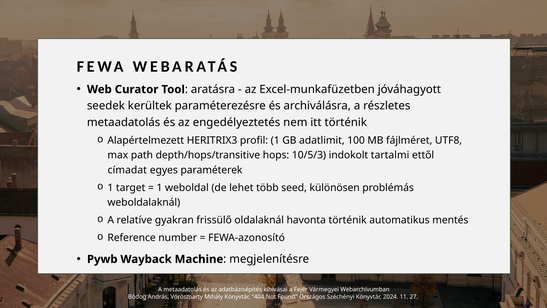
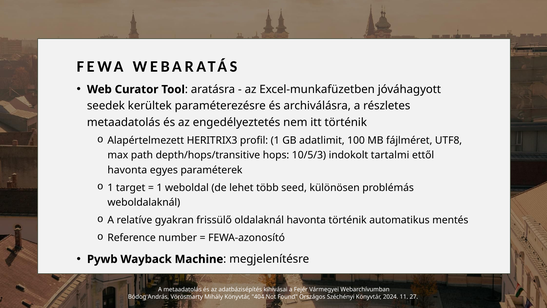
címadat at (127, 170): címadat -> havonta
